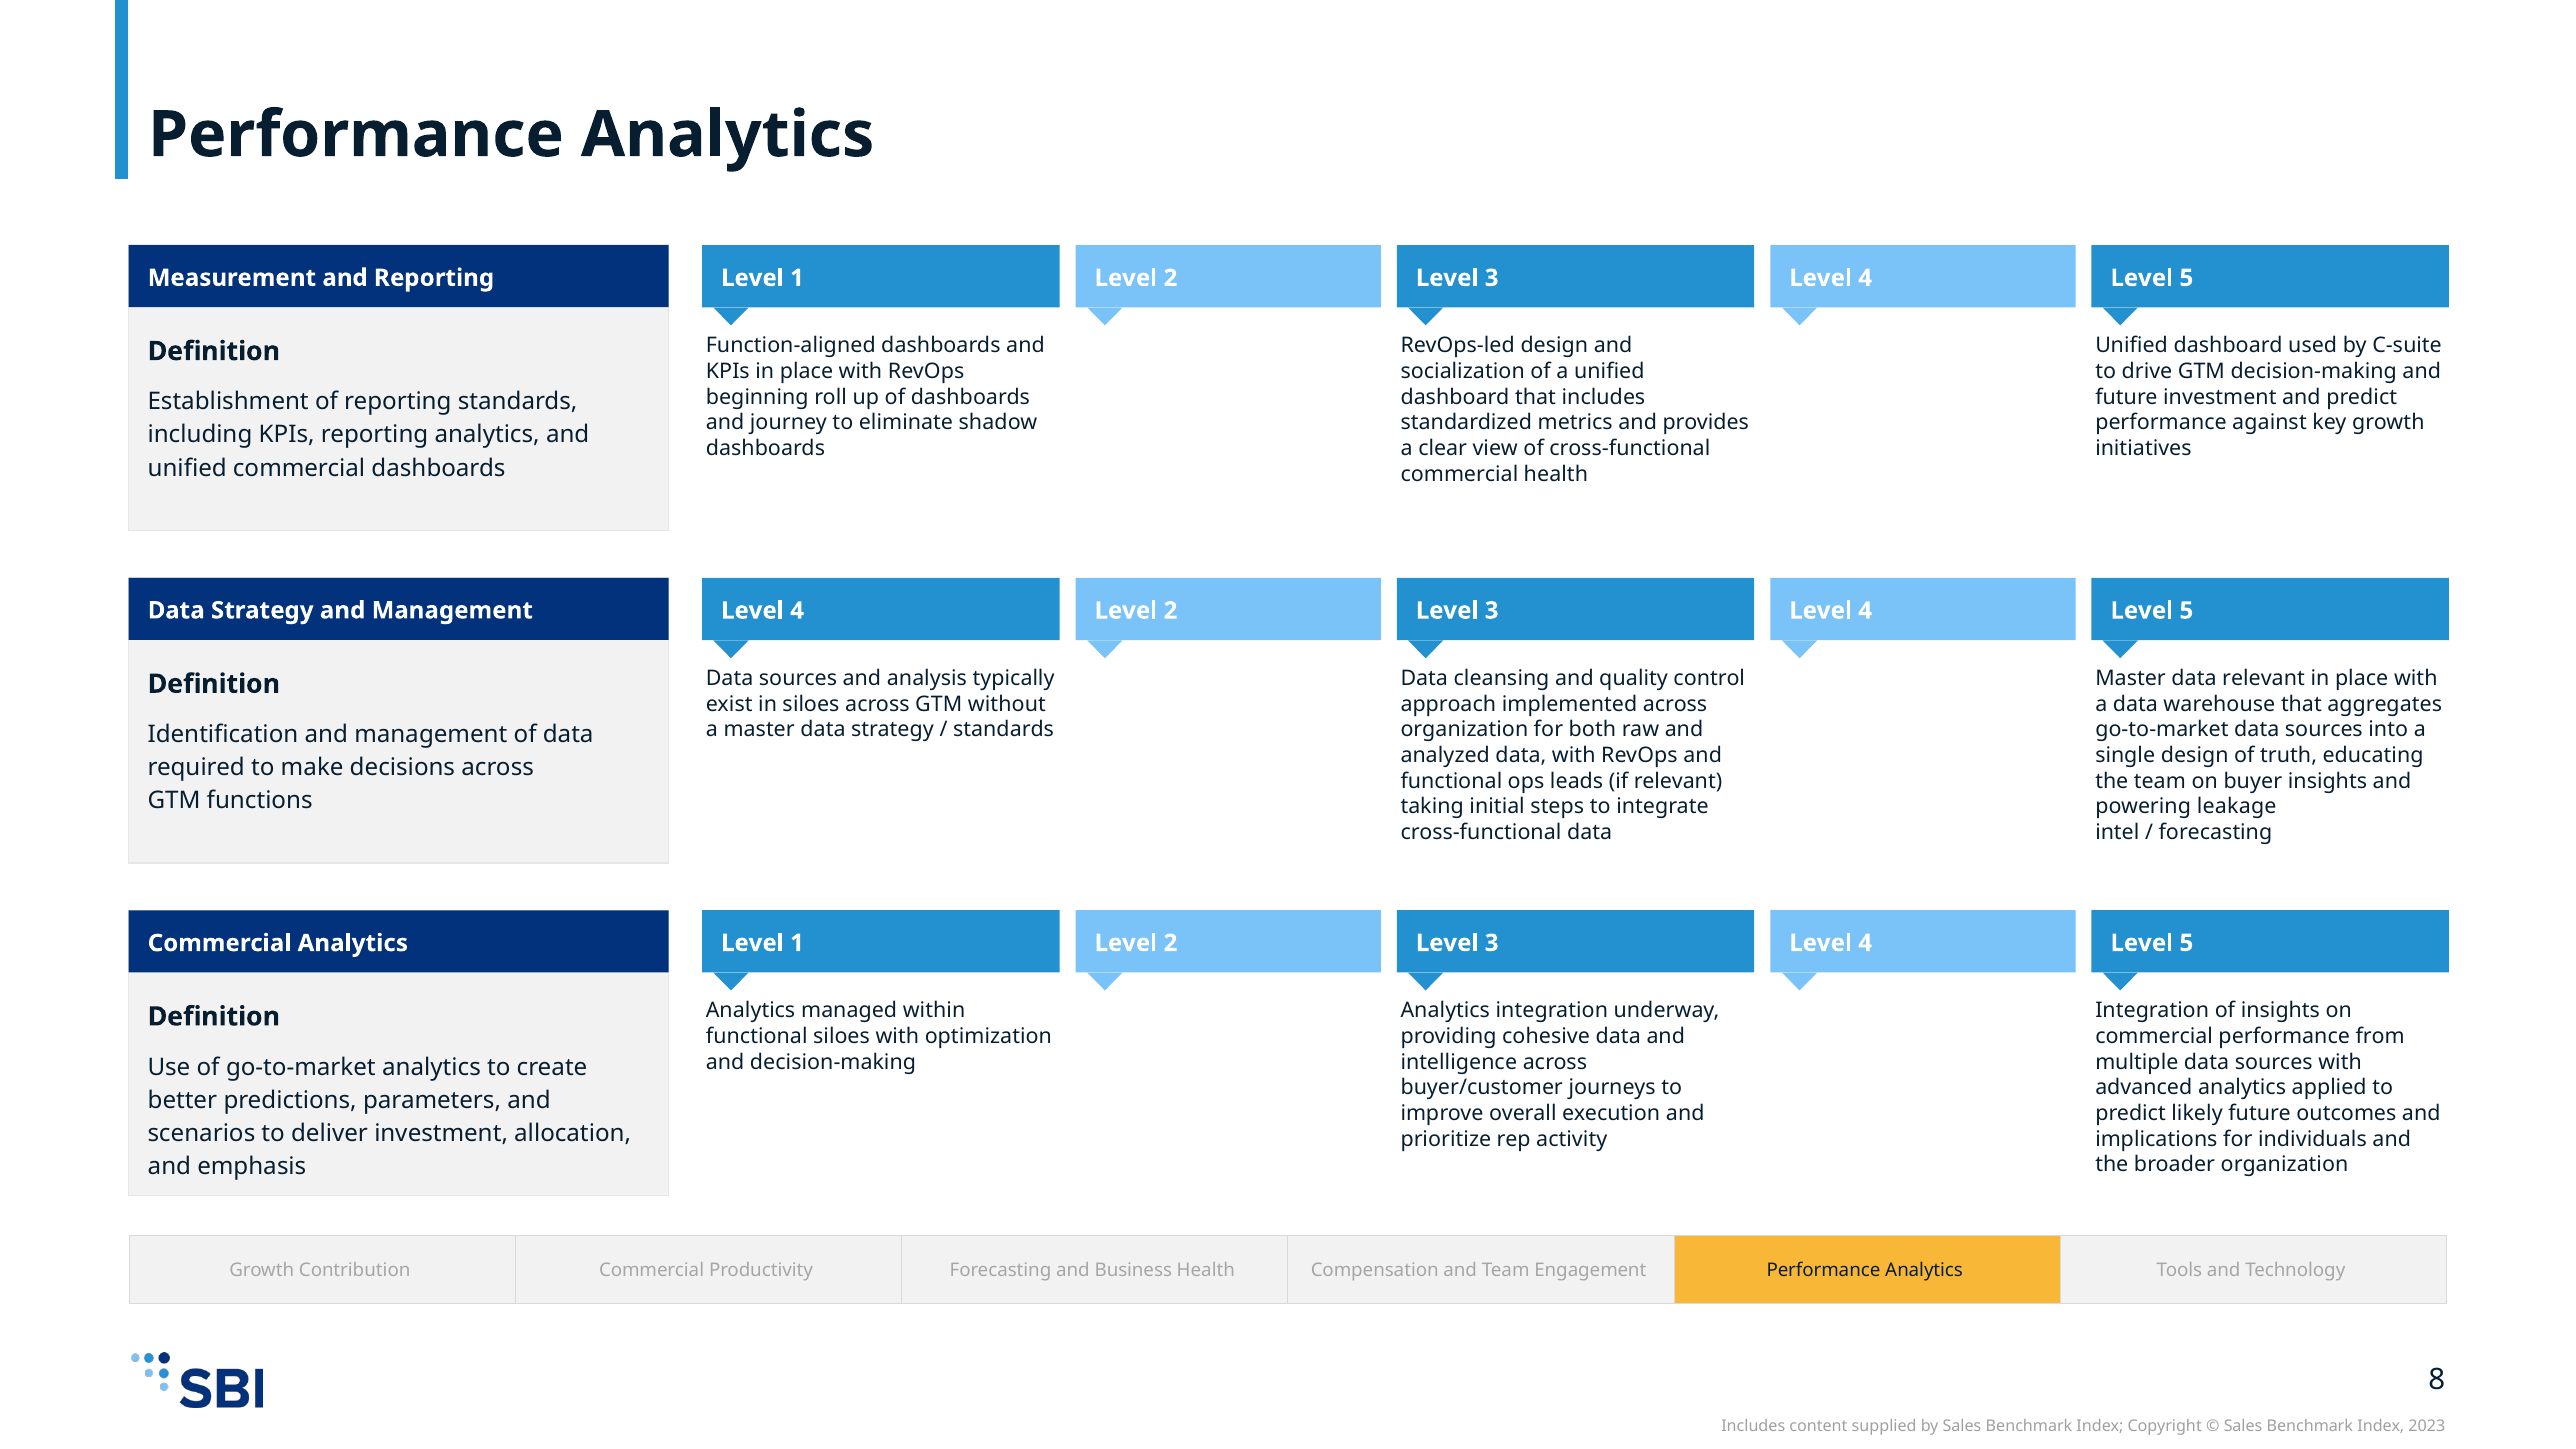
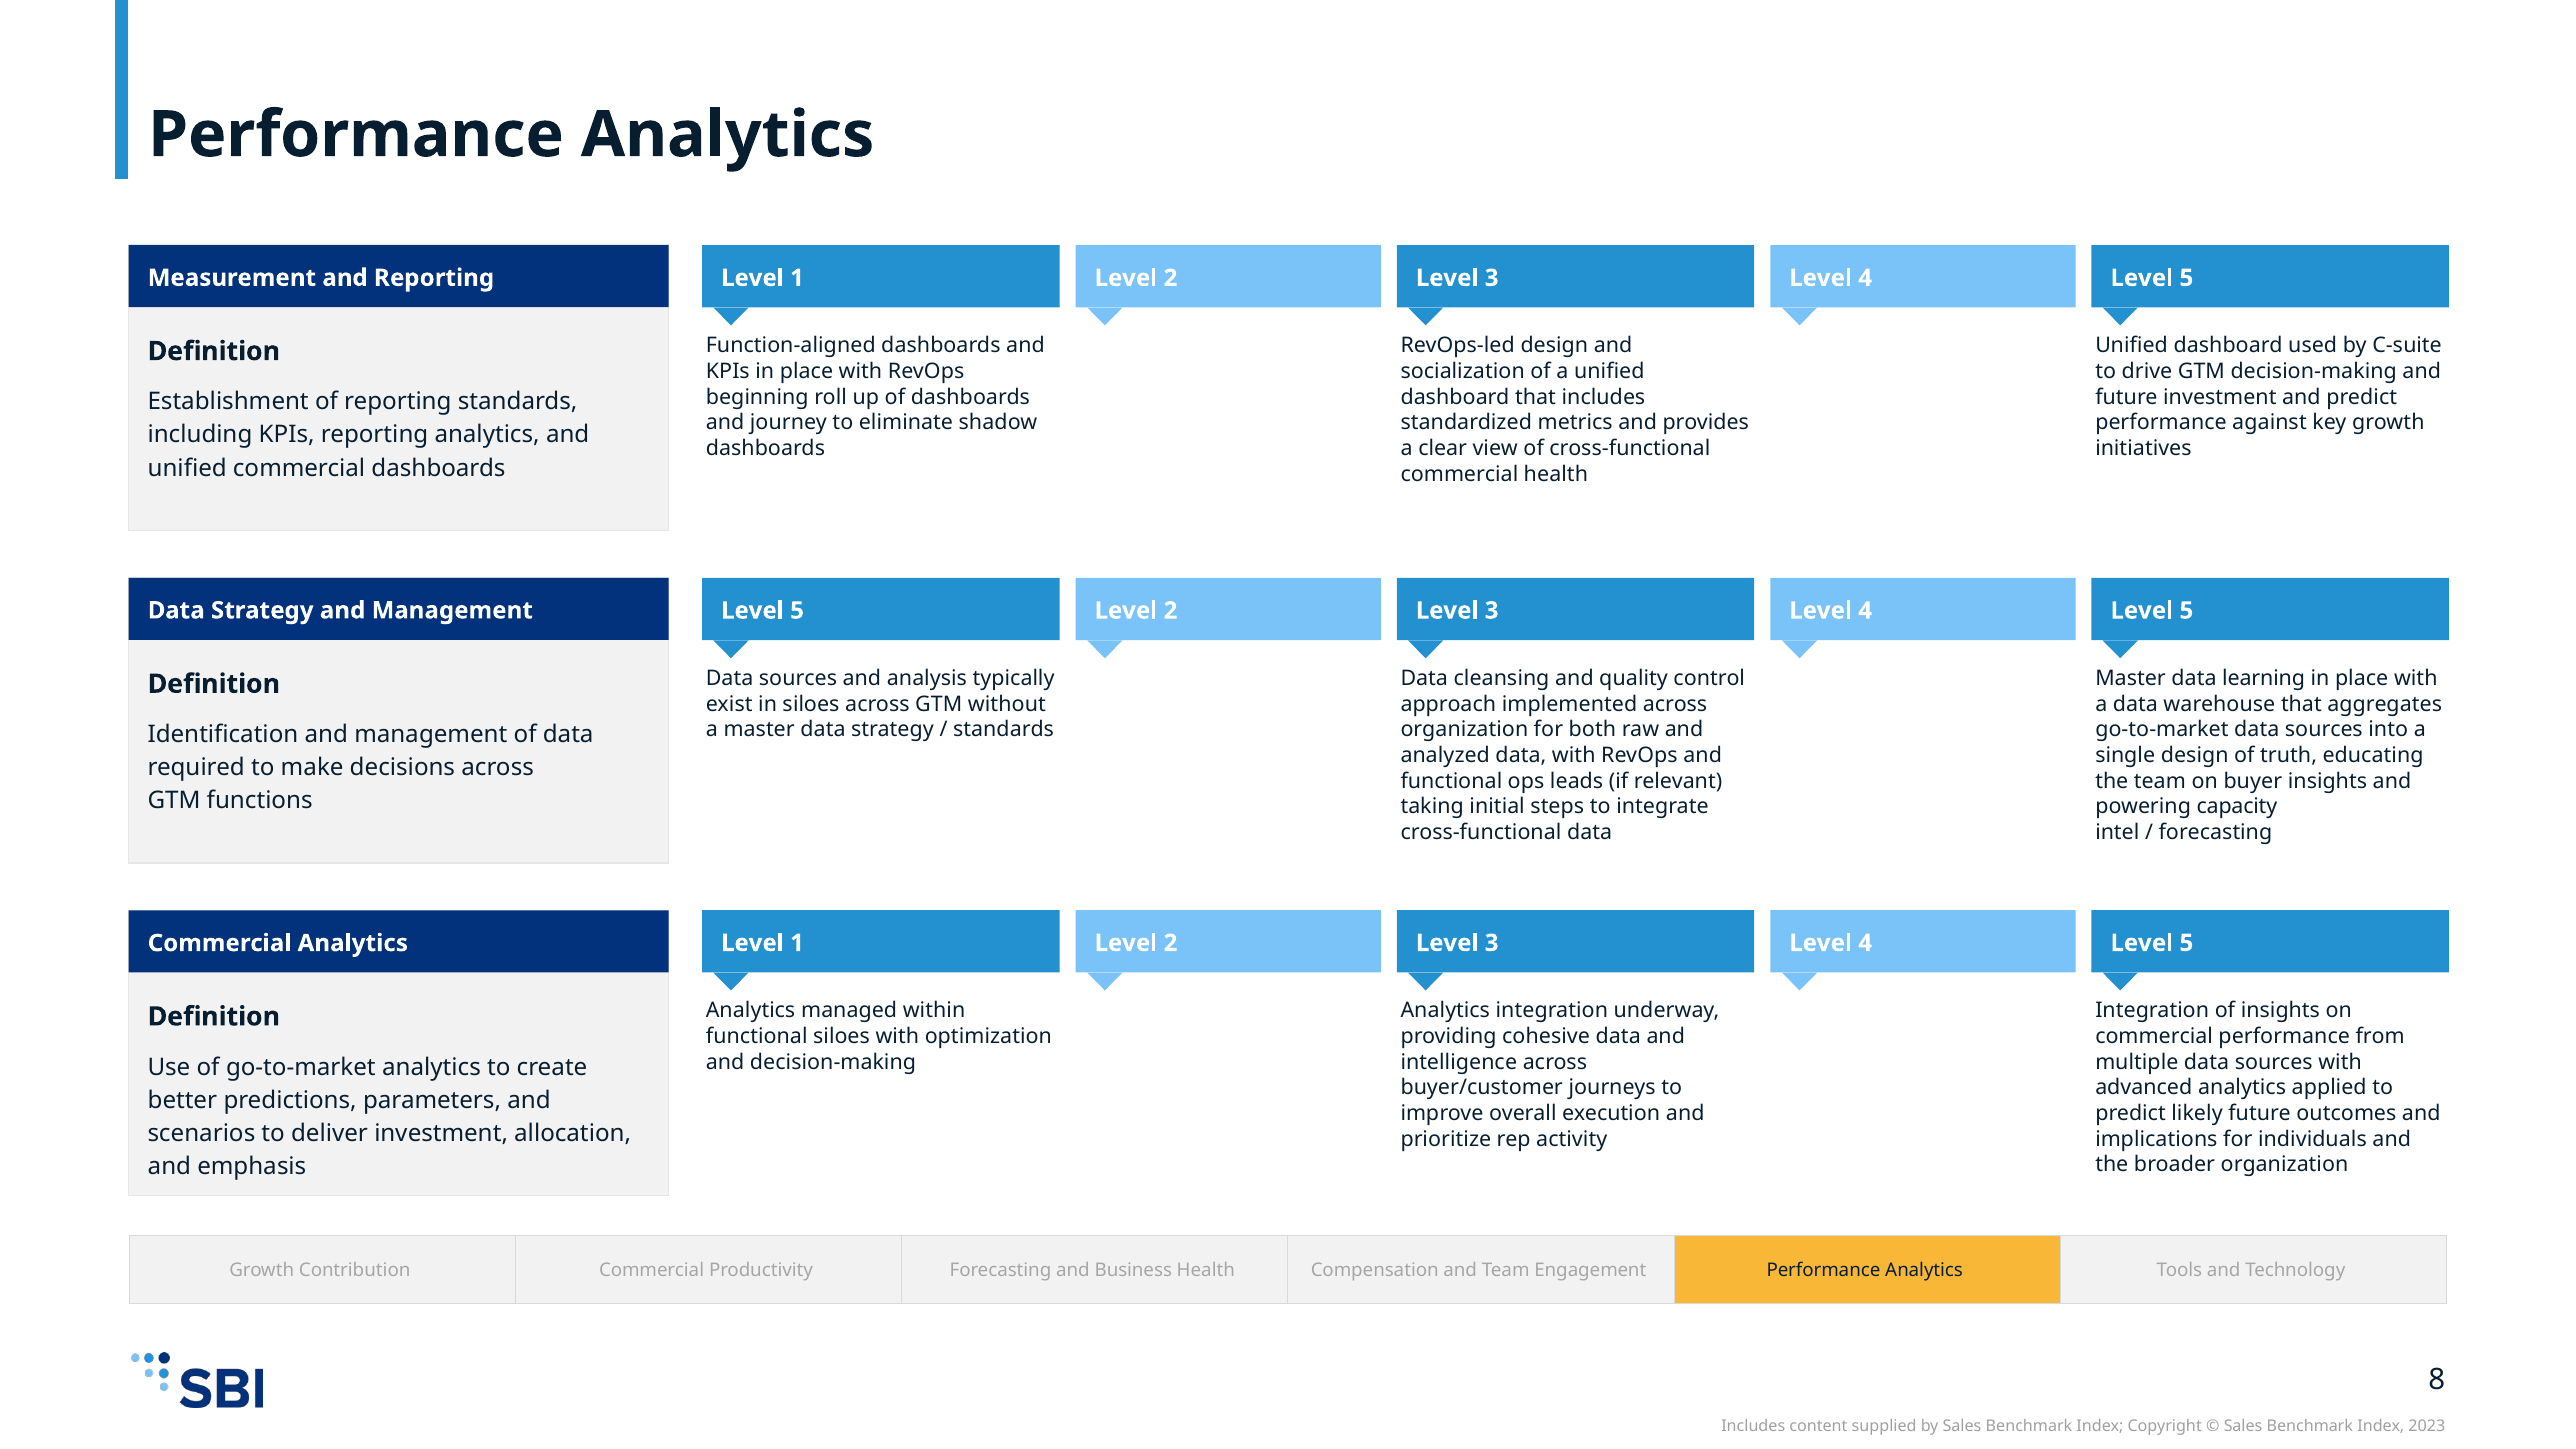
4 at (797, 611): 4 -> 5
data relevant: relevant -> learning
leakage: leakage -> capacity
